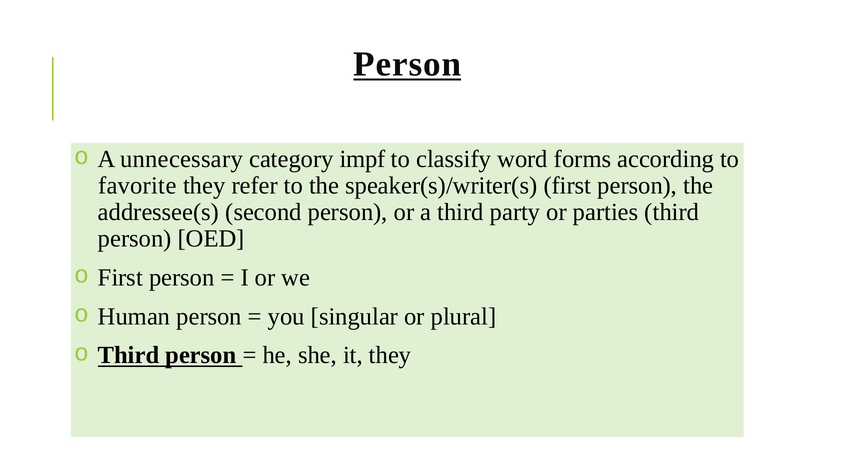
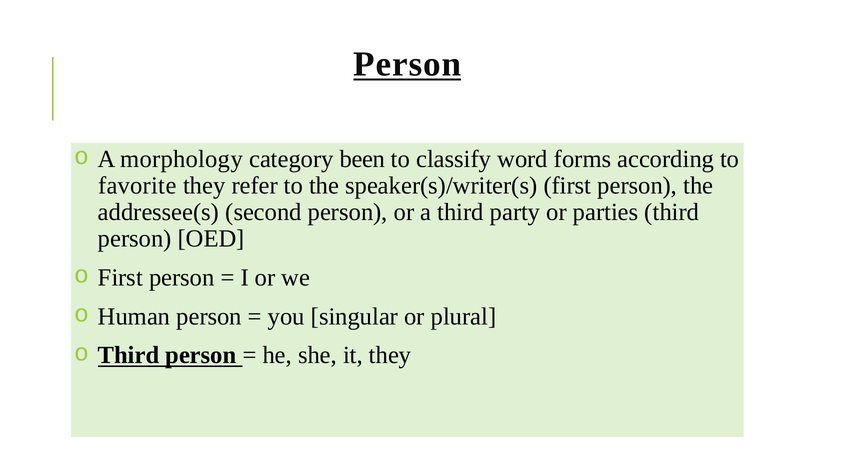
unnecessary: unnecessary -> morphology
impf: impf -> been
